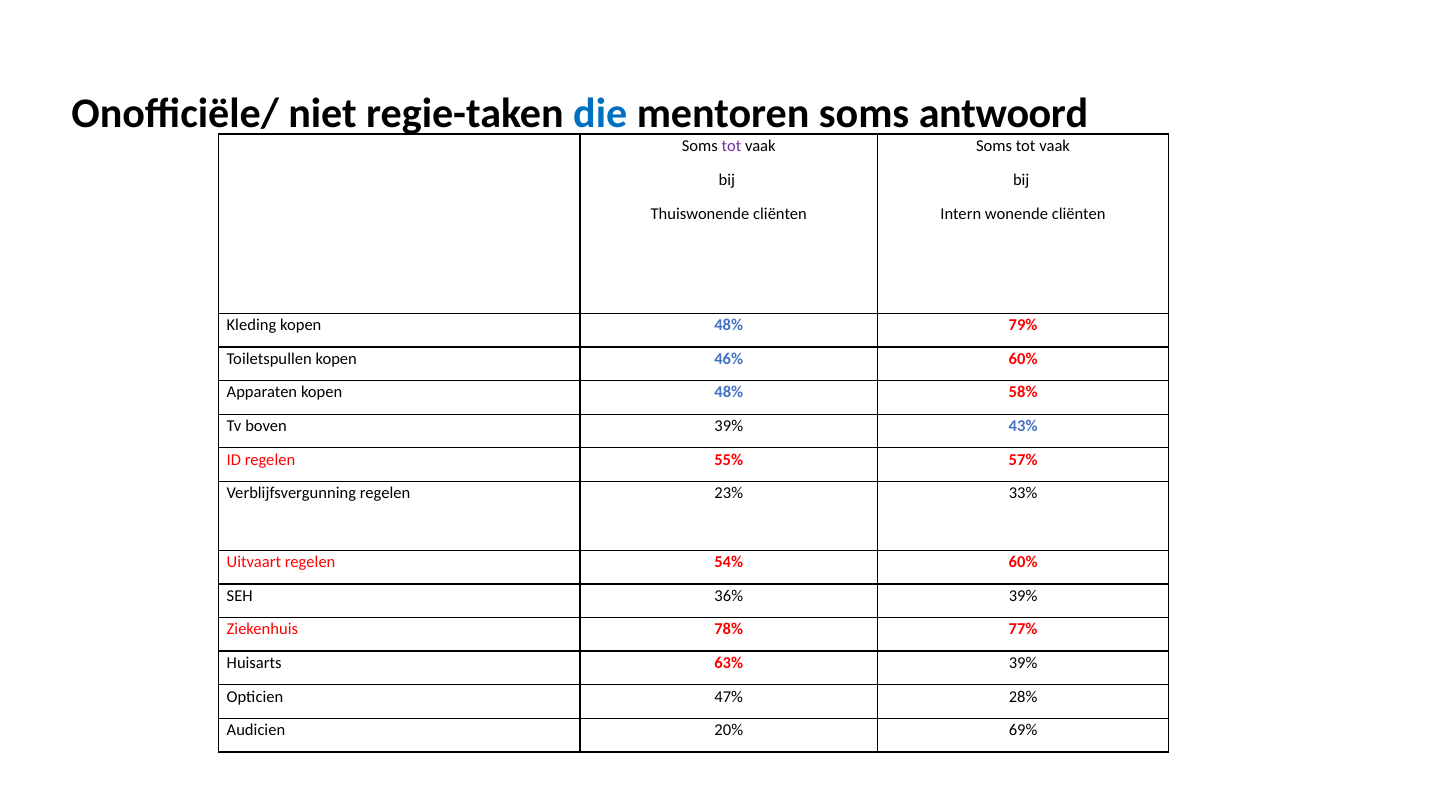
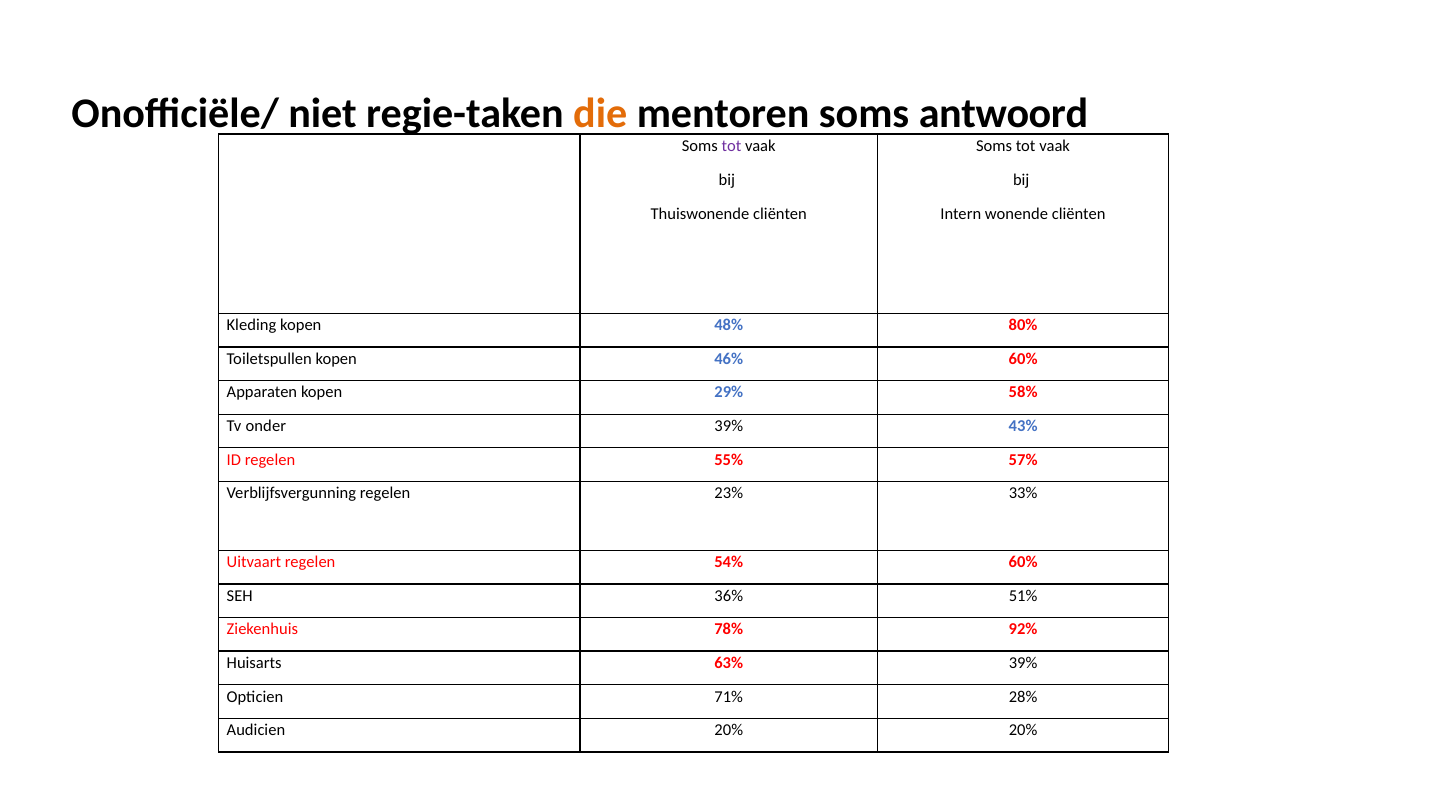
die colour: blue -> orange
79%: 79% -> 80%
Apparaten kopen 48%: 48% -> 29%
boven: boven -> onder
36% 39%: 39% -> 51%
77%: 77% -> 92%
47%: 47% -> 71%
20% 69%: 69% -> 20%
